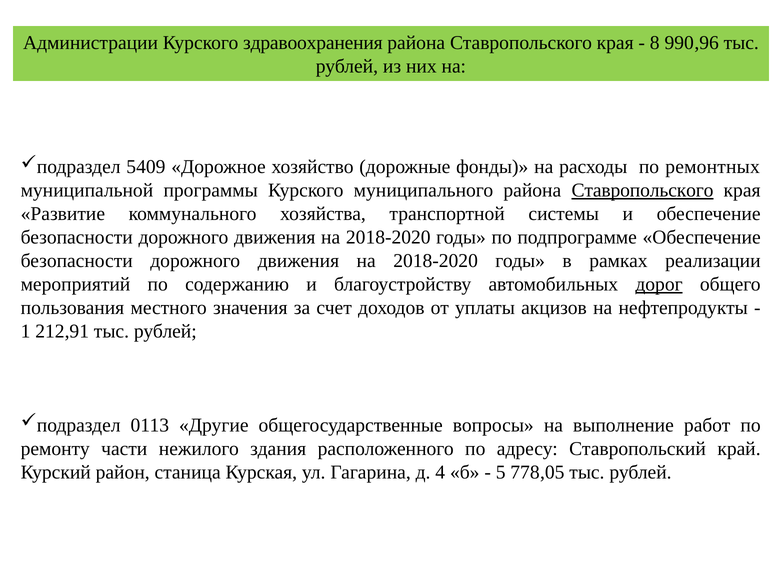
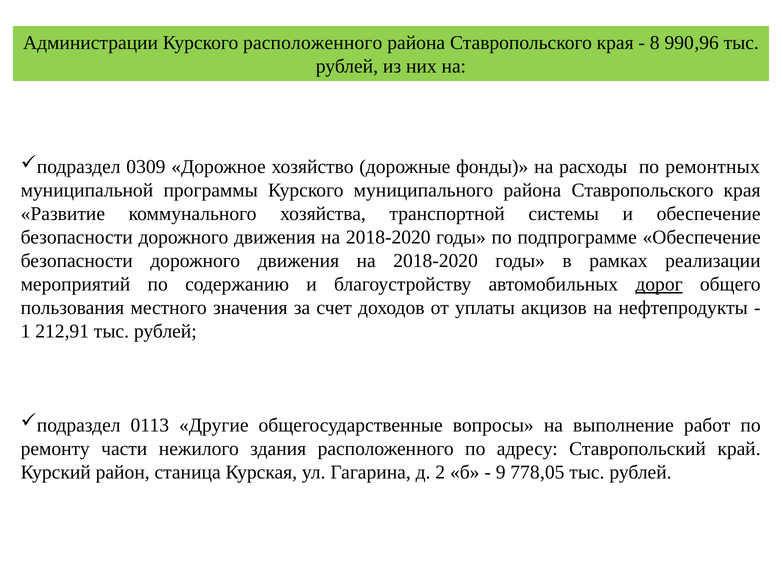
Курского здравоохранения: здравоохранения -> расположенного
5409: 5409 -> 0309
Ставропольского at (643, 190) underline: present -> none
4: 4 -> 2
5: 5 -> 9
